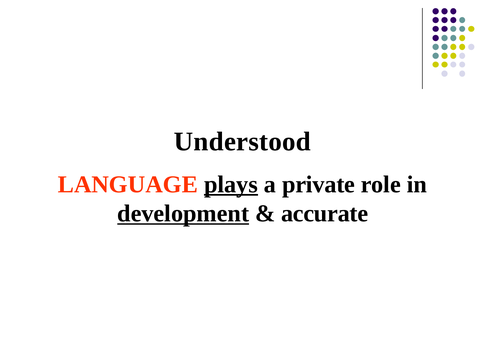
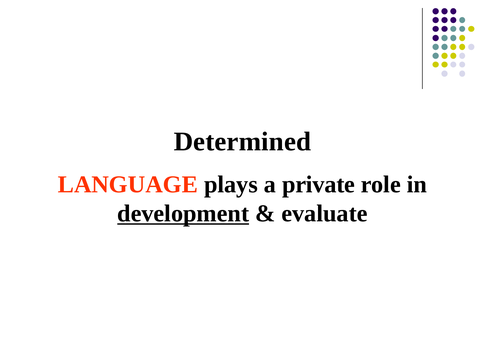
Understood: Understood -> Determined
plays underline: present -> none
accurate: accurate -> evaluate
